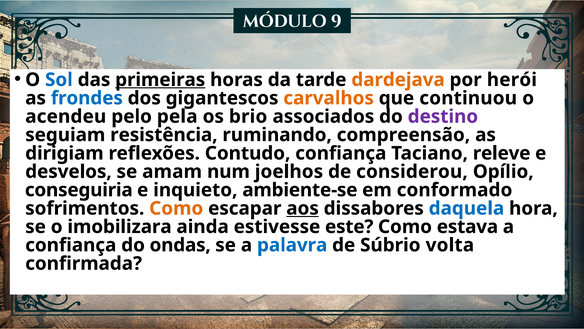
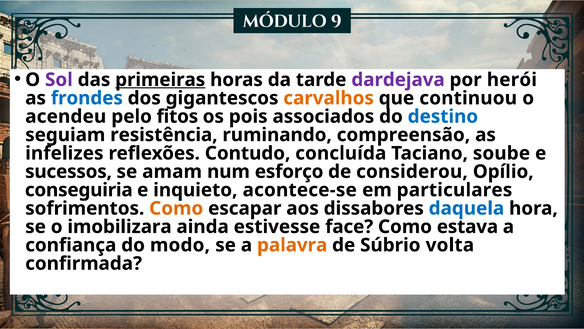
Sol colour: blue -> purple
dardejava colour: orange -> purple
pela: pela -> fitos
brio: brio -> pois
destino colour: purple -> blue
dirigiam: dirigiam -> infelizes
Contudo confiança: confiança -> concluída
releve: releve -> soube
desvelos: desvelos -> sucessos
joelhos: joelhos -> esforço
ambiente-se: ambiente-se -> acontece-se
conformado: conformado -> particulares
aos underline: present -> none
este: este -> face
ondas: ondas -> modo
palavra colour: blue -> orange
